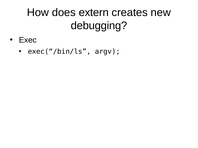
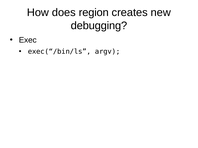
extern: extern -> region
